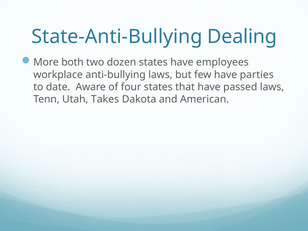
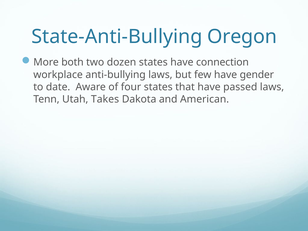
Dealing: Dealing -> Oregon
employees: employees -> connection
parties: parties -> gender
